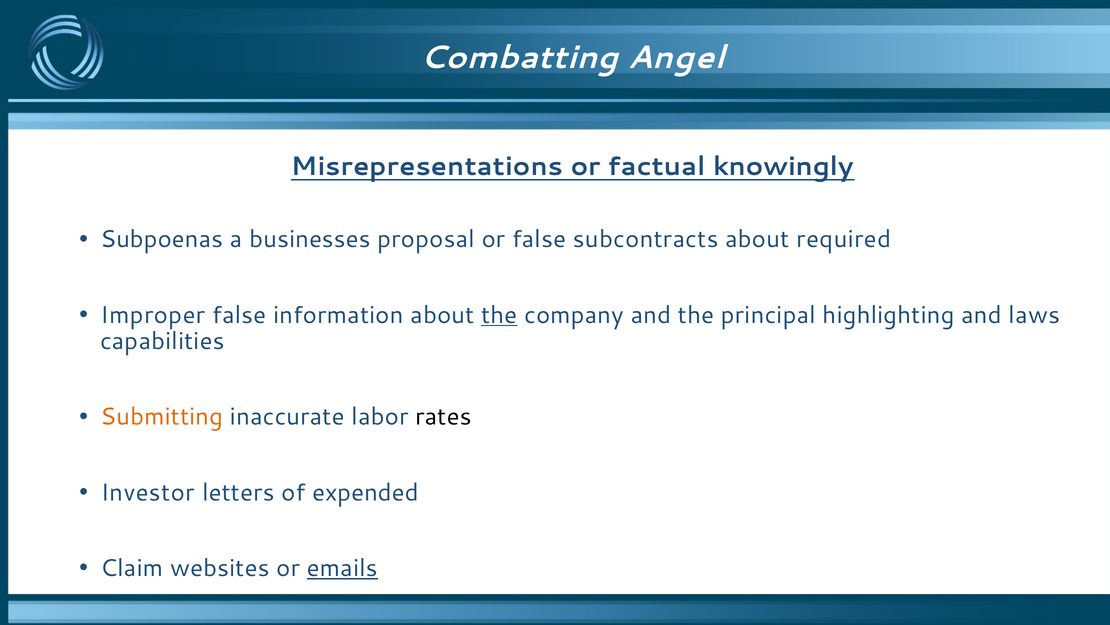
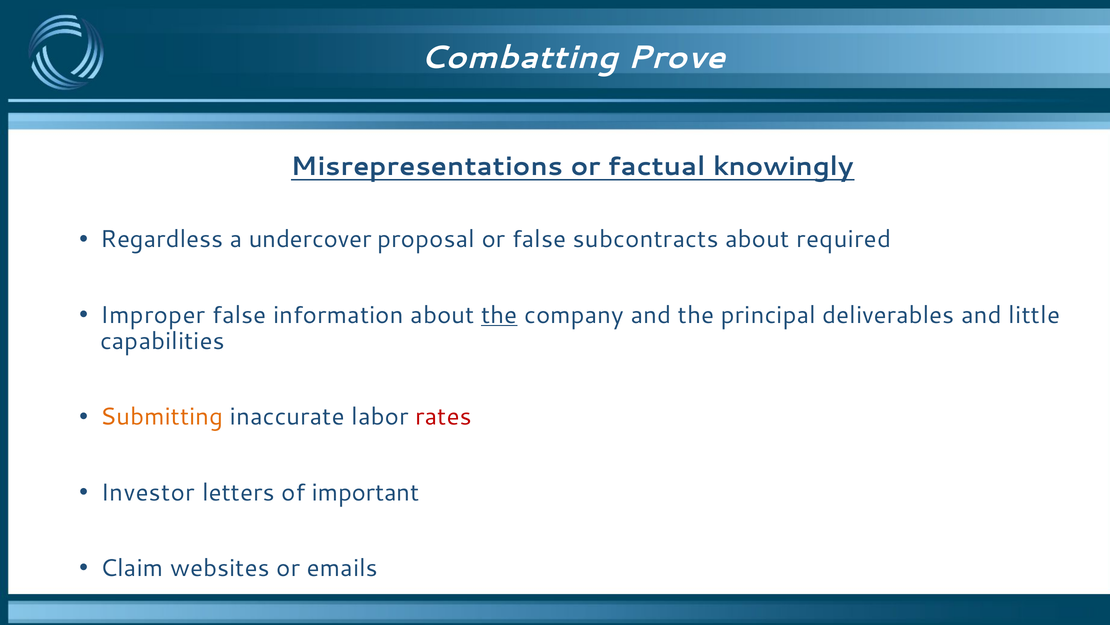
Angel: Angel -> Prove
Subpoenas: Subpoenas -> Regardless
businesses: businesses -> undercover
highlighting: highlighting -> deliverables
laws: laws -> little
rates colour: black -> red
expended: expended -> important
emails underline: present -> none
